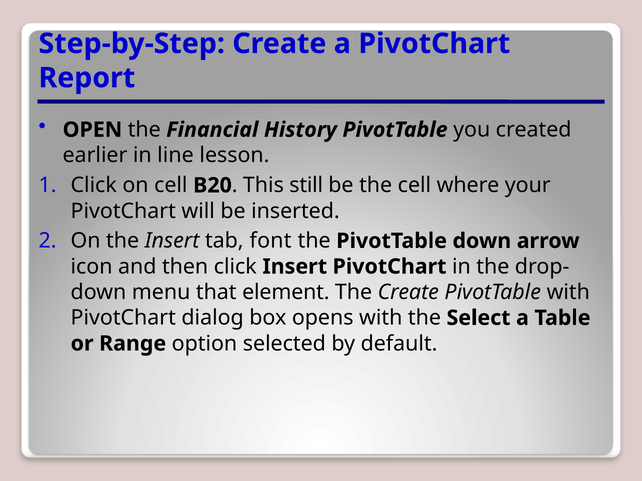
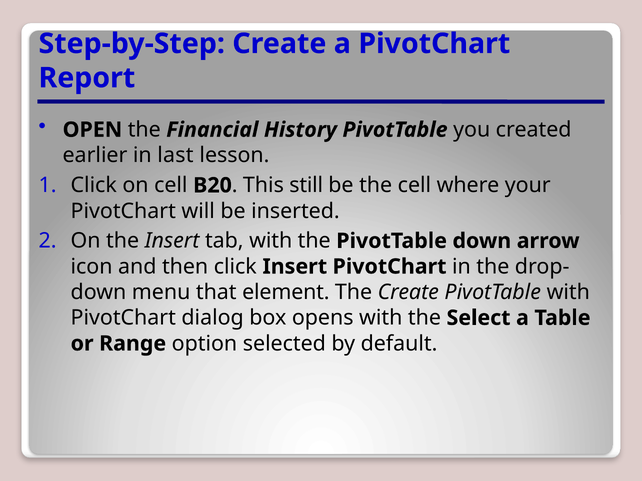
line: line -> last
tab font: font -> with
